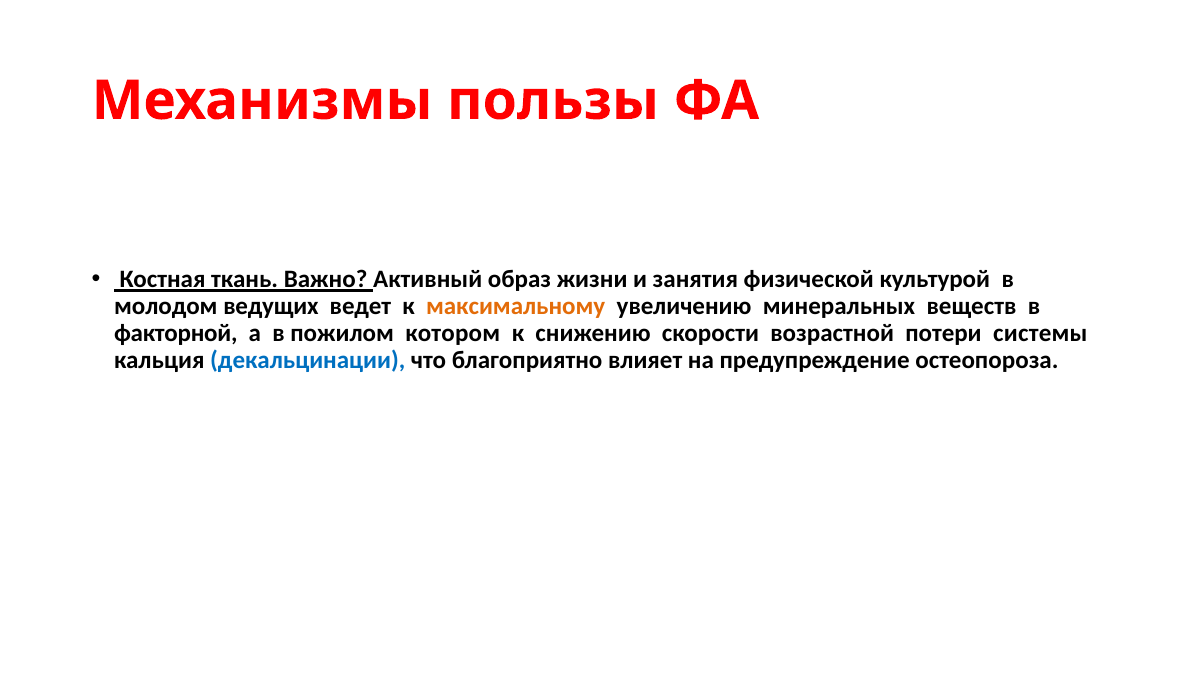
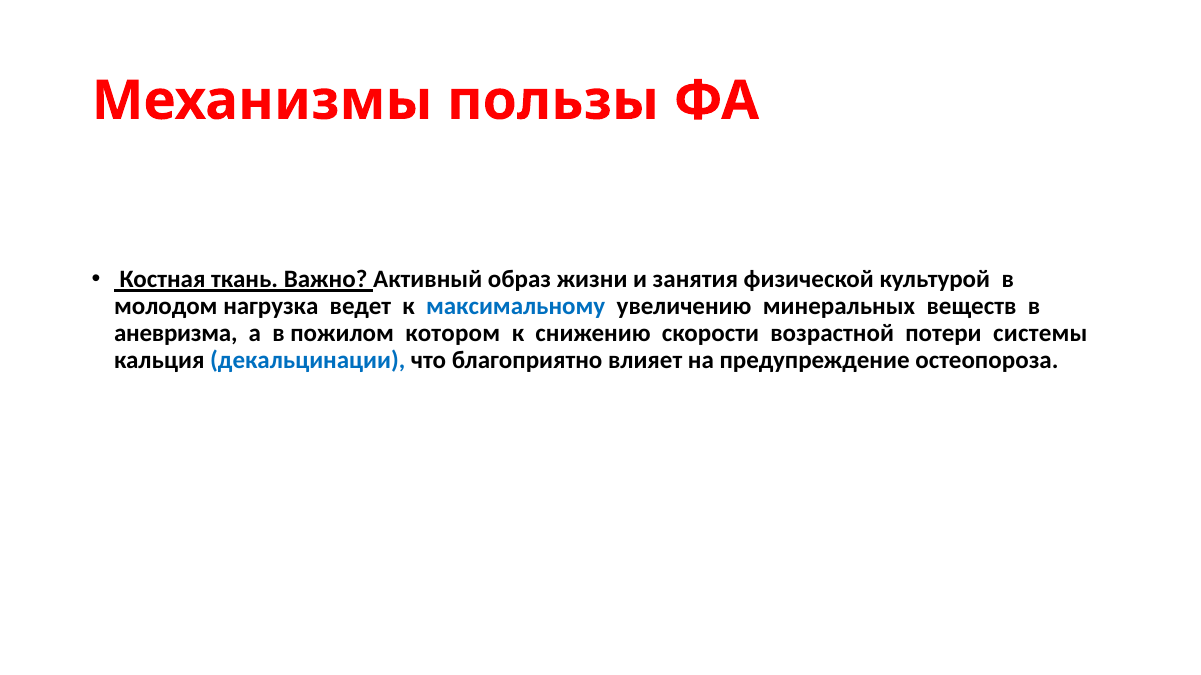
ведущих: ведущих -> нагрузка
максимальному colour: orange -> blue
факторной: факторной -> аневризма
